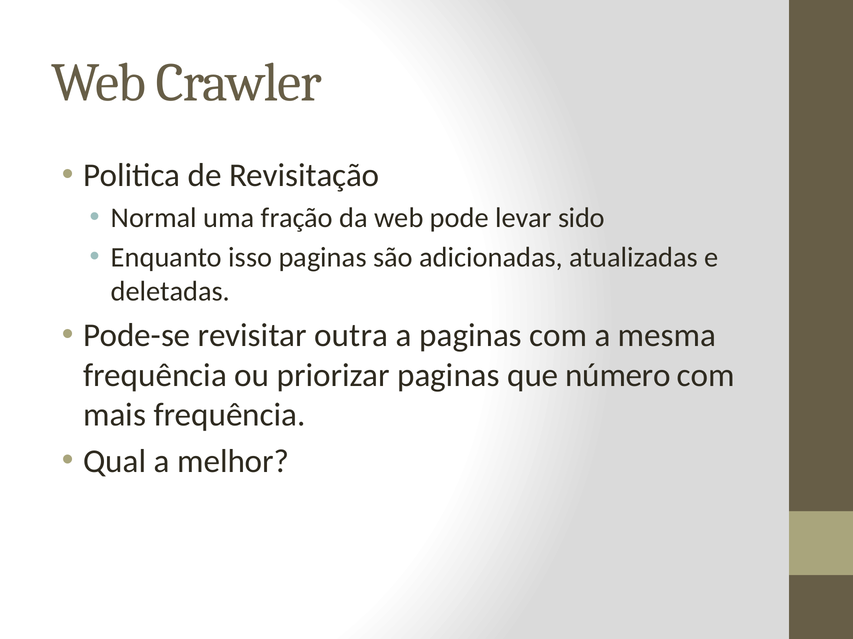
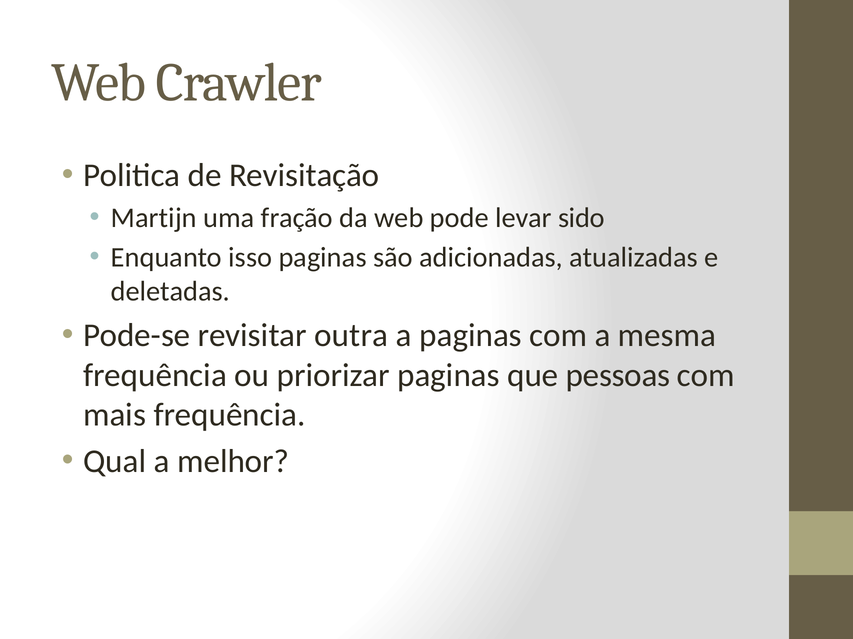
Normal: Normal -> Martijn
número: número -> pessoas
